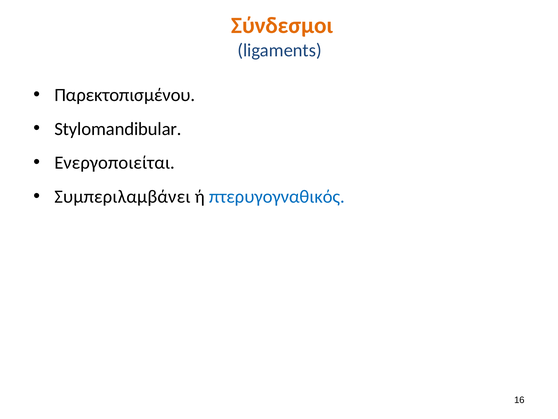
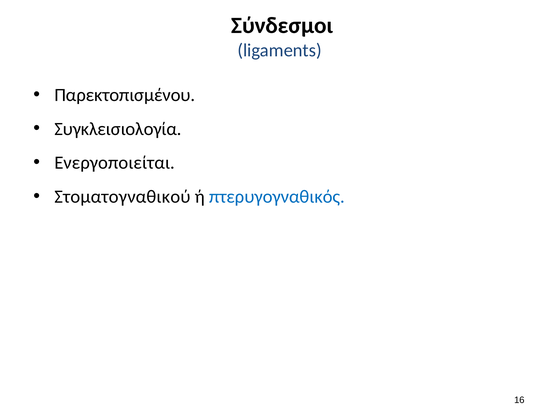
Σύνδεσμοι colour: orange -> black
Stylomandibular: Stylomandibular -> Συγκλεισιολογία
Συμπεριλαμβάνει: Συμπεριλαμβάνει -> Στοματογναθικού
